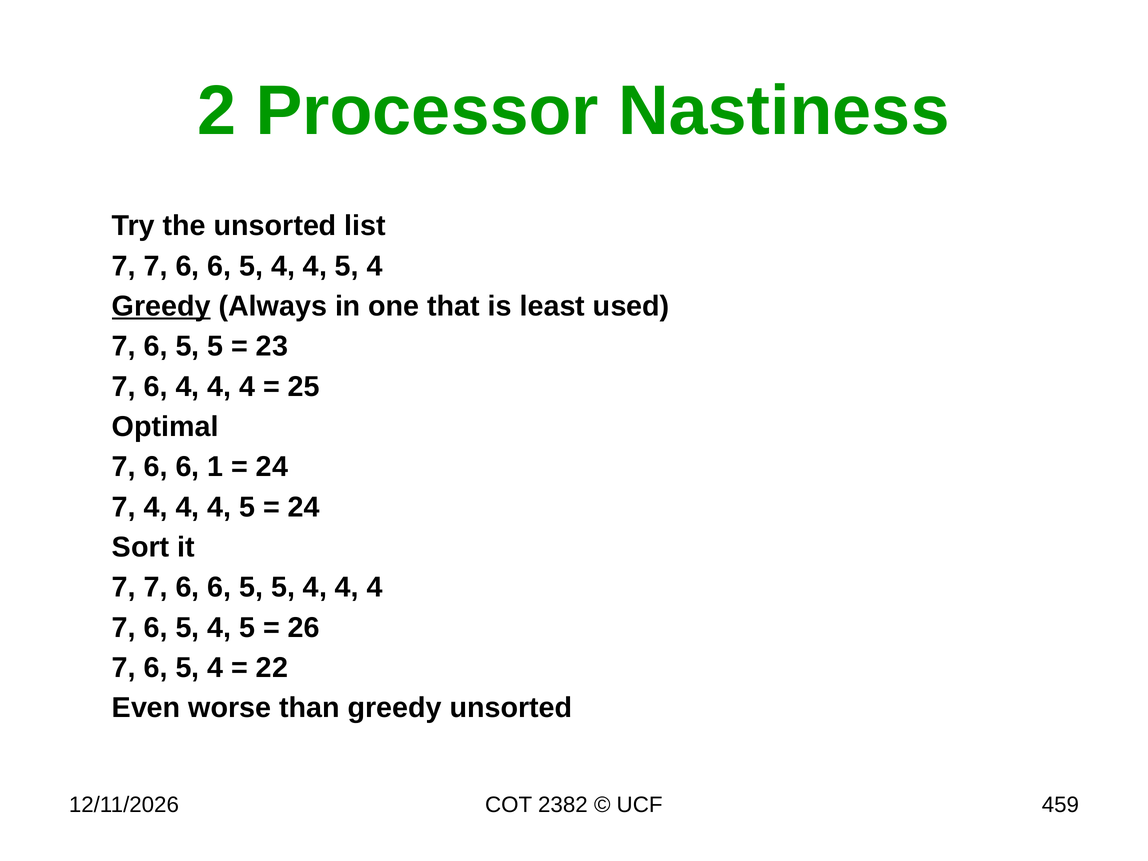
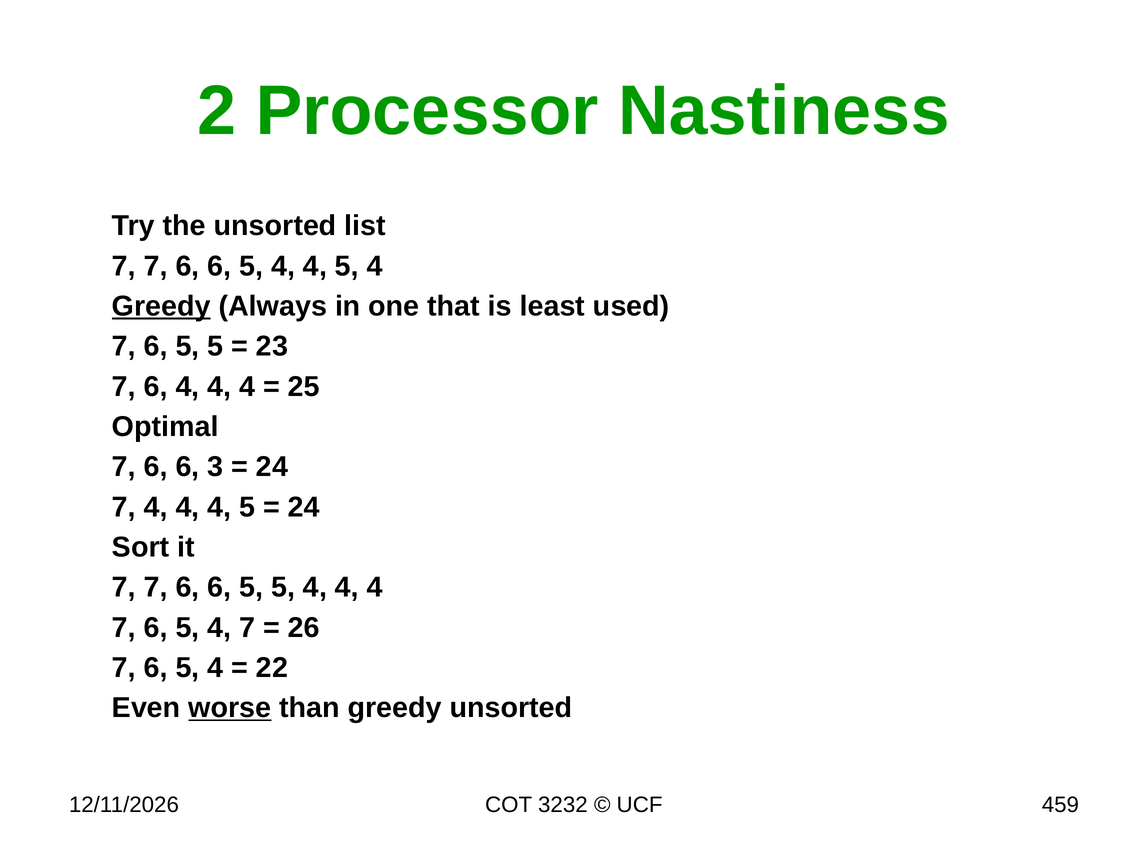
1: 1 -> 3
5 4 5: 5 -> 7
worse underline: none -> present
2382: 2382 -> 3232
